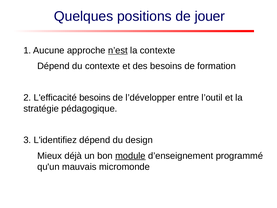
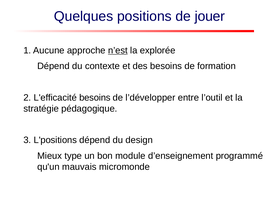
la contexte: contexte -> explorée
L'identifiez: L'identifiez -> L'positions
déjà: déjà -> type
module underline: present -> none
